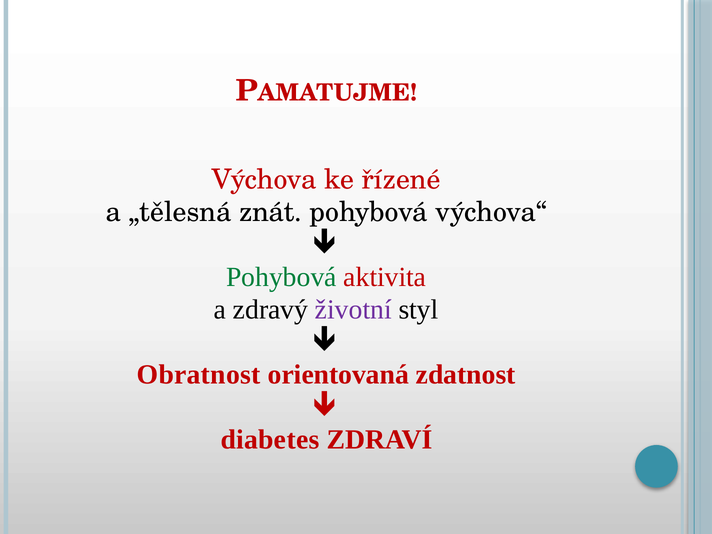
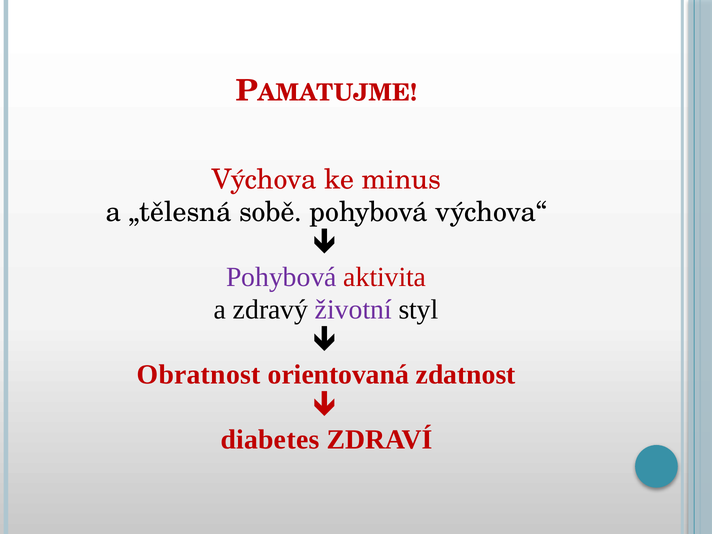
řízené: řízené -> minus
znát: znát -> sobě
Pohybová at (281, 277) colour: green -> purple
